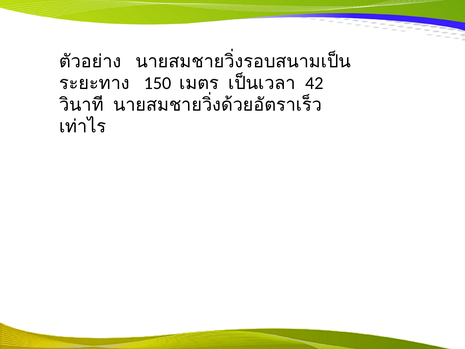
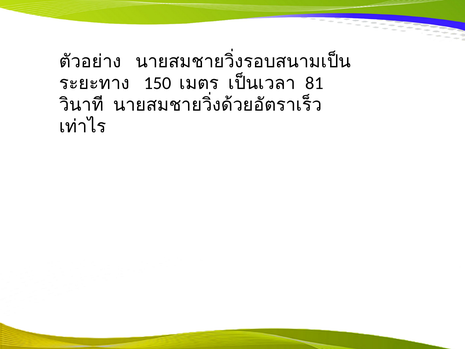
42: 42 -> 81
